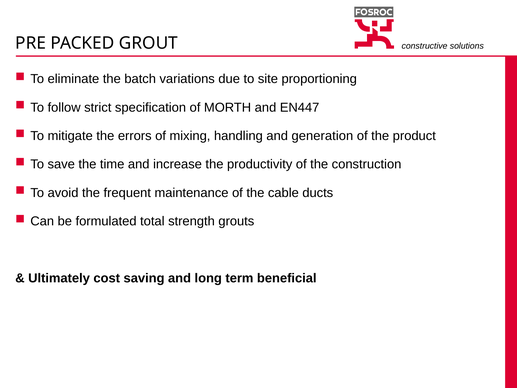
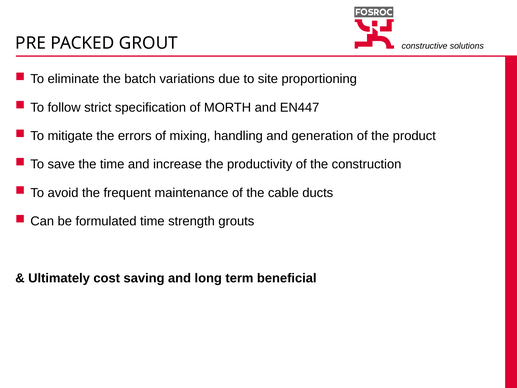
formulated total: total -> time
